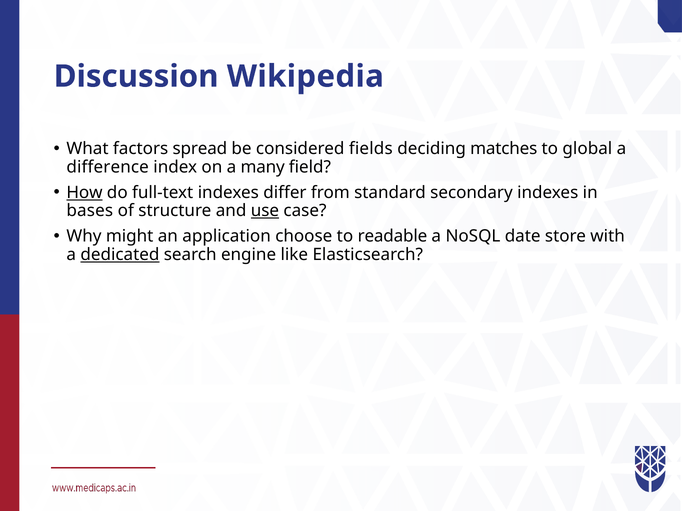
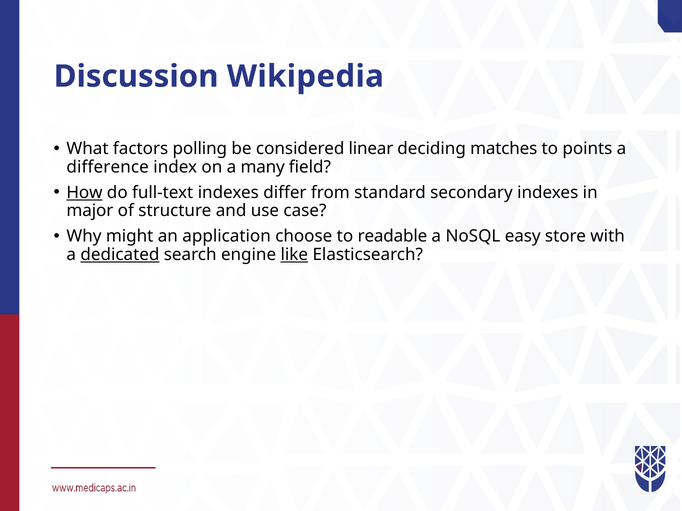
spread: spread -> polling
fields: fields -> linear
global: global -> points
bases: bases -> major
use underline: present -> none
date: date -> easy
like underline: none -> present
